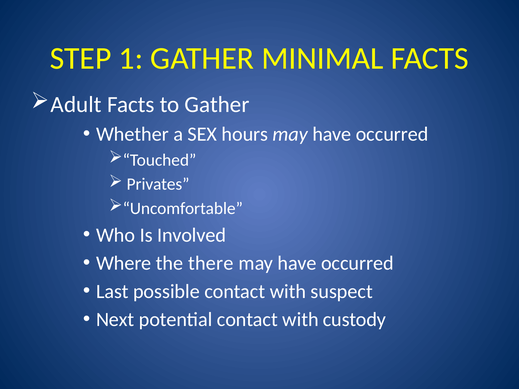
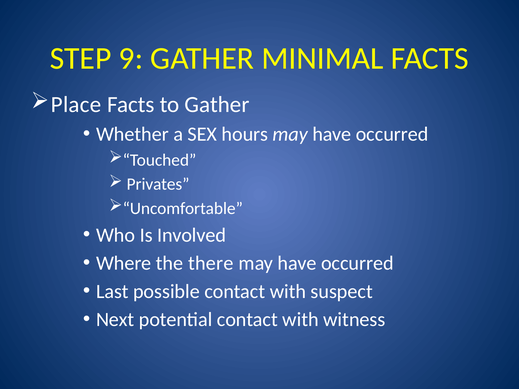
1: 1 -> 9
Adult: Adult -> Place
custody: custody -> witness
